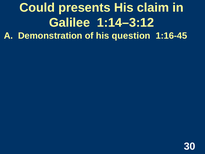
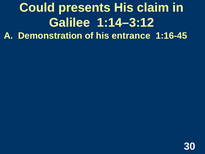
question: question -> entrance
